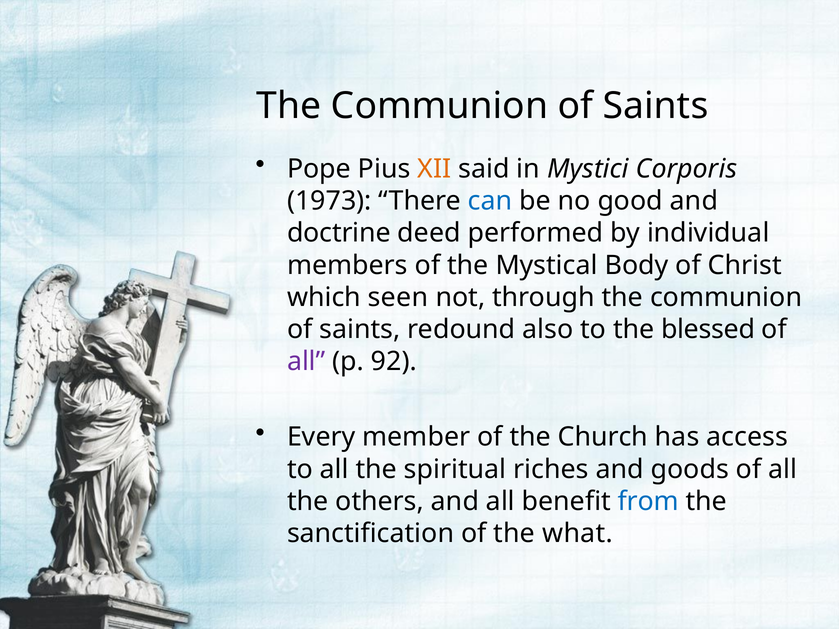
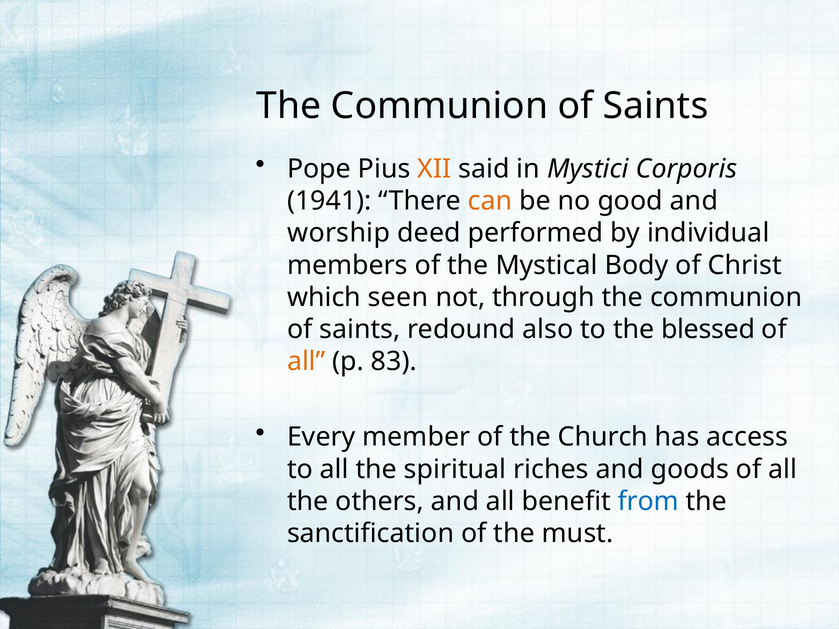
1973: 1973 -> 1941
can colour: blue -> orange
doctrine: doctrine -> worship
all at (306, 362) colour: purple -> orange
92: 92 -> 83
what: what -> must
